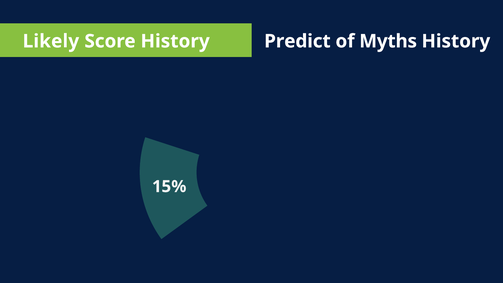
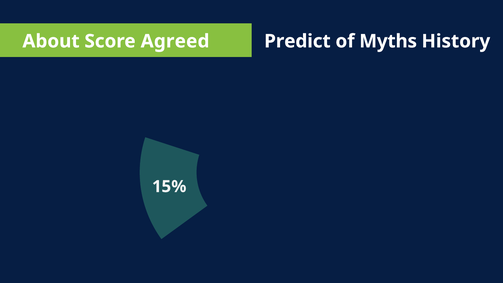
Likely: Likely -> About
Score History: History -> Agreed
